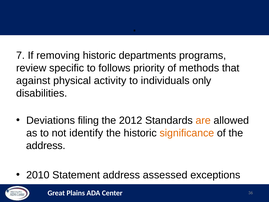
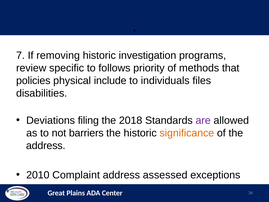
departments: departments -> investigation
against: against -> policies
activity: activity -> include
only: only -> files
2012: 2012 -> 2018
are colour: orange -> purple
identify: identify -> barriers
Statement: Statement -> Complaint
